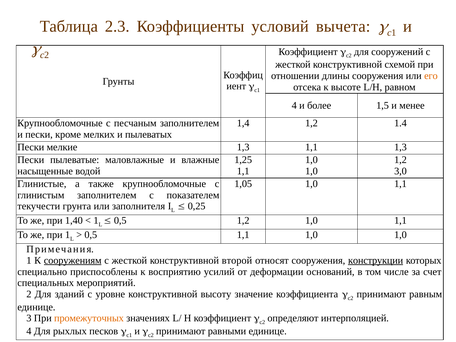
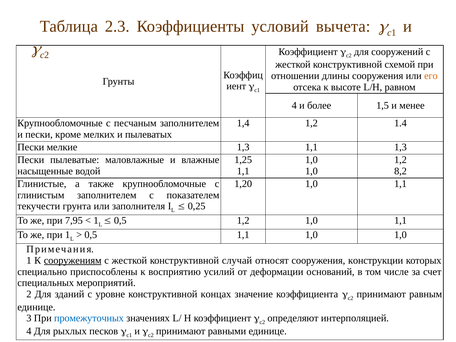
3,0: 3,0 -> 8,2
1,05: 1,05 -> 1,20
1,40: 1,40 -> 7,95
второй: второй -> случай
конструкции underline: present -> none
высоту: высоту -> концах
промежуточных colour: orange -> blue
